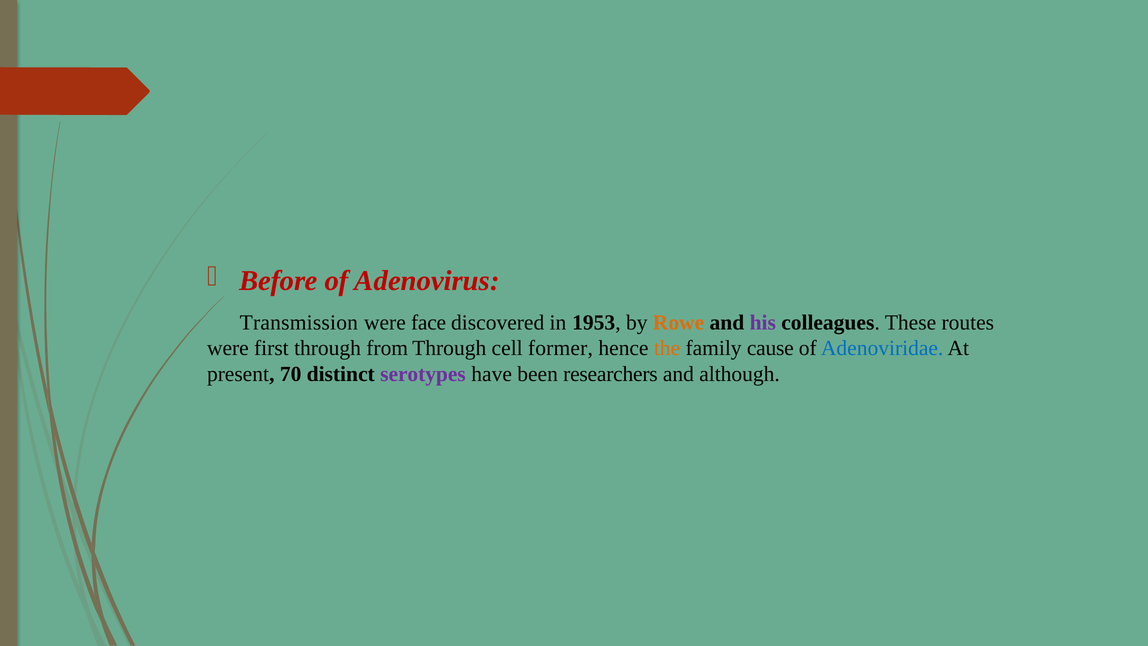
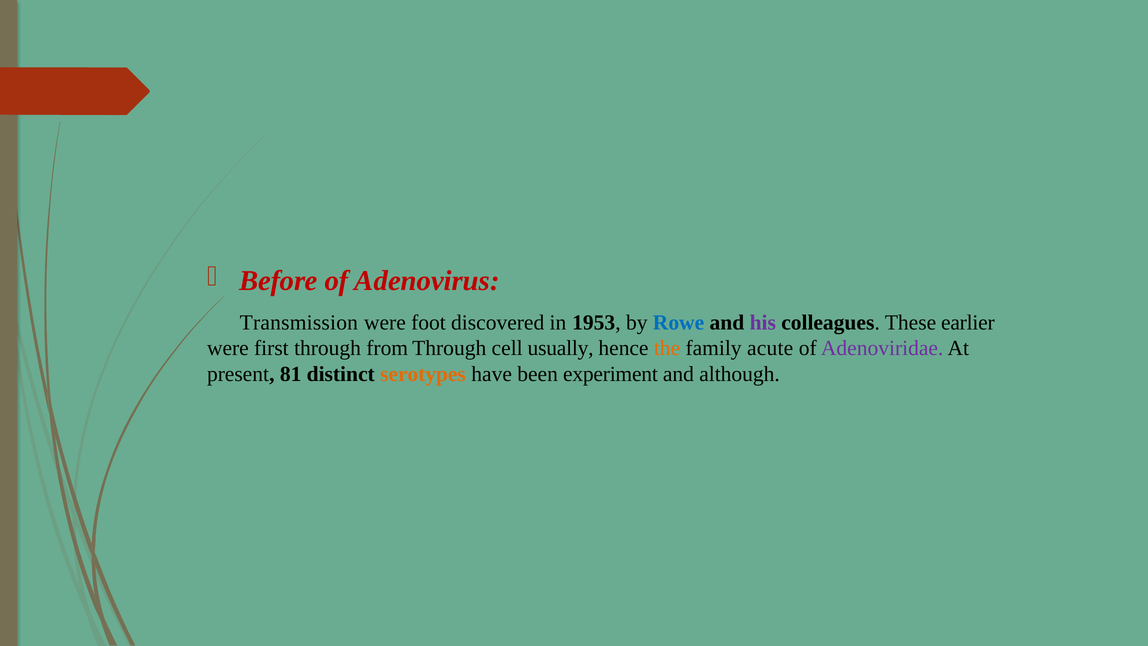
face: face -> foot
Rowe colour: orange -> blue
routes: routes -> earlier
former: former -> usually
cause: cause -> acute
Adenoviridae colour: blue -> purple
70: 70 -> 81
serotypes colour: purple -> orange
researchers: researchers -> experiment
